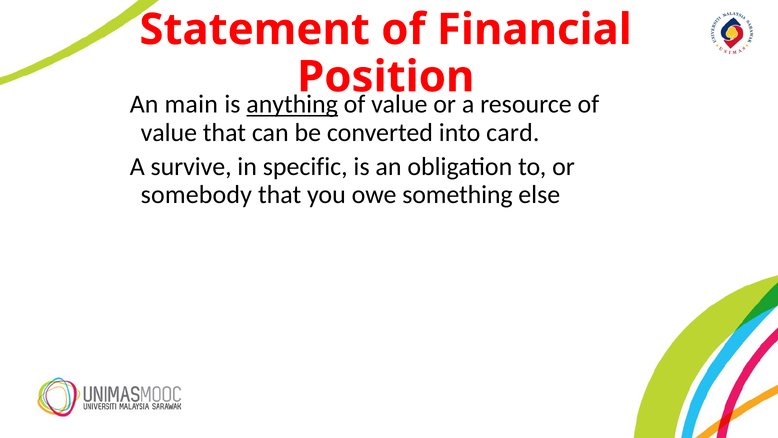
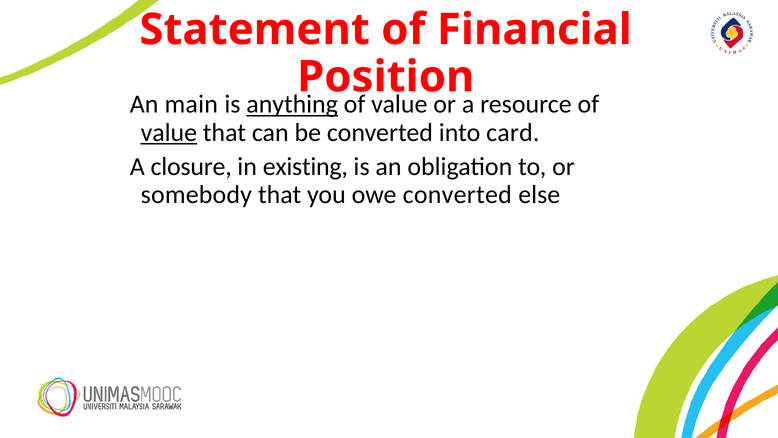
value at (169, 132) underline: none -> present
survive: survive -> closure
specific: specific -> existing
owe something: something -> converted
